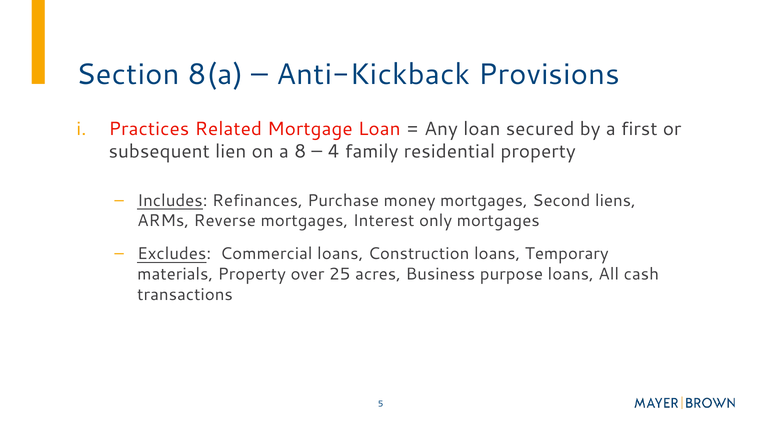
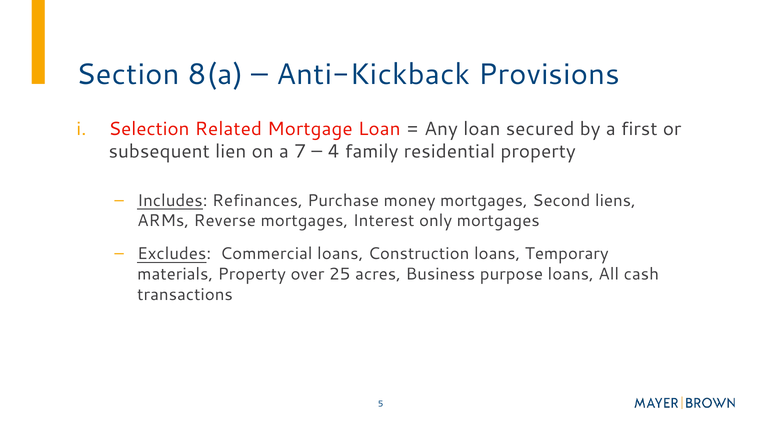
Practices: Practices -> Selection
8: 8 -> 7
